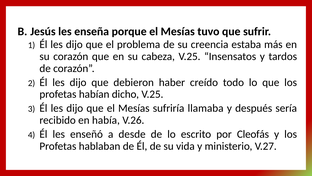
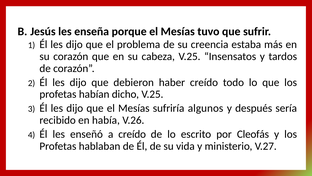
llamaba: llamaba -> algunos
a desde: desde -> creído
